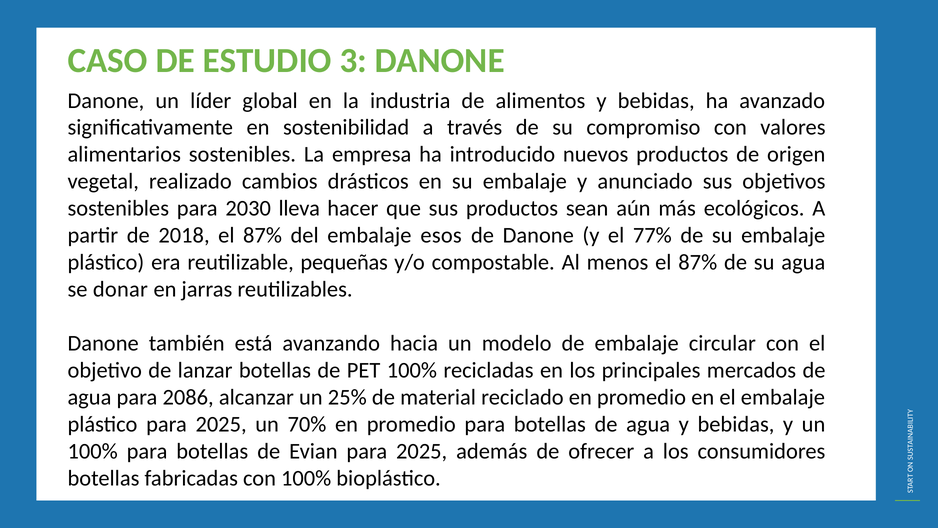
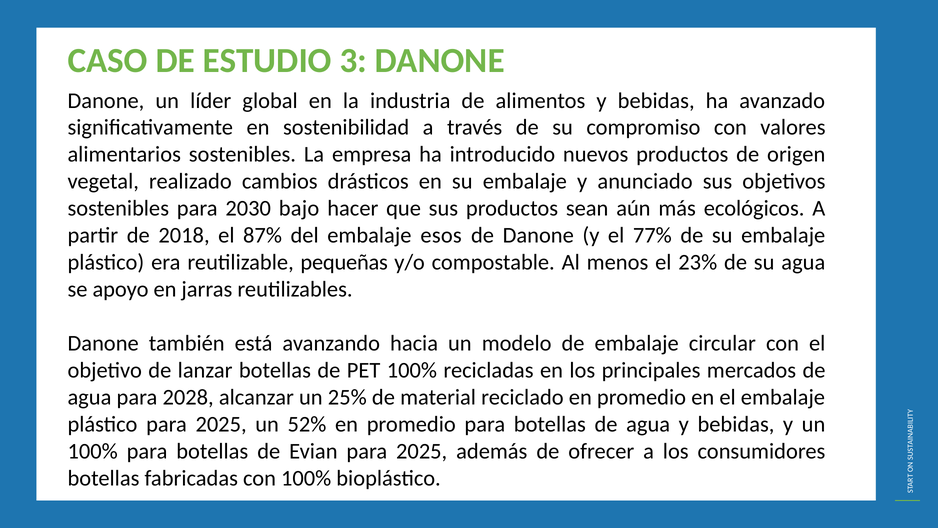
lleva: lleva -> bajo
menos el 87%: 87% -> 23%
donar: donar -> apoyo
2086: 2086 -> 2028
70%: 70% -> 52%
